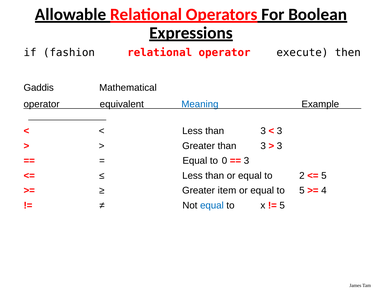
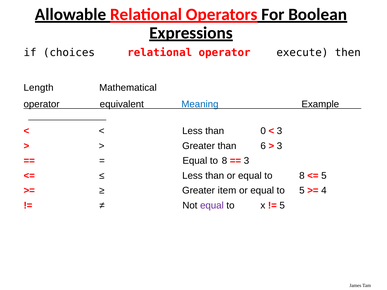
fashion: fashion -> choices
Gaddis: Gaddis -> Length
Less than 3: 3 -> 0
Greater than 3: 3 -> 6
0 at (224, 161): 0 -> 8
or equal to 2: 2 -> 8
equal at (212, 206) colour: blue -> purple
